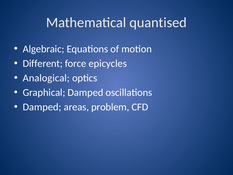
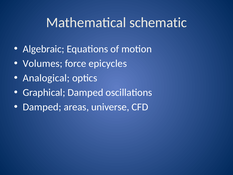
quantised: quantised -> schematic
Different: Different -> Volumes
problem: problem -> universe
